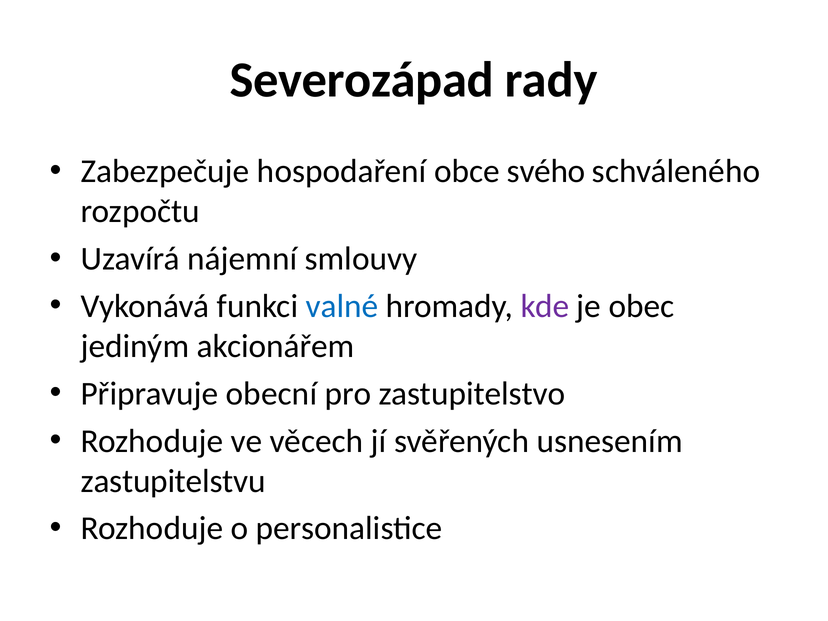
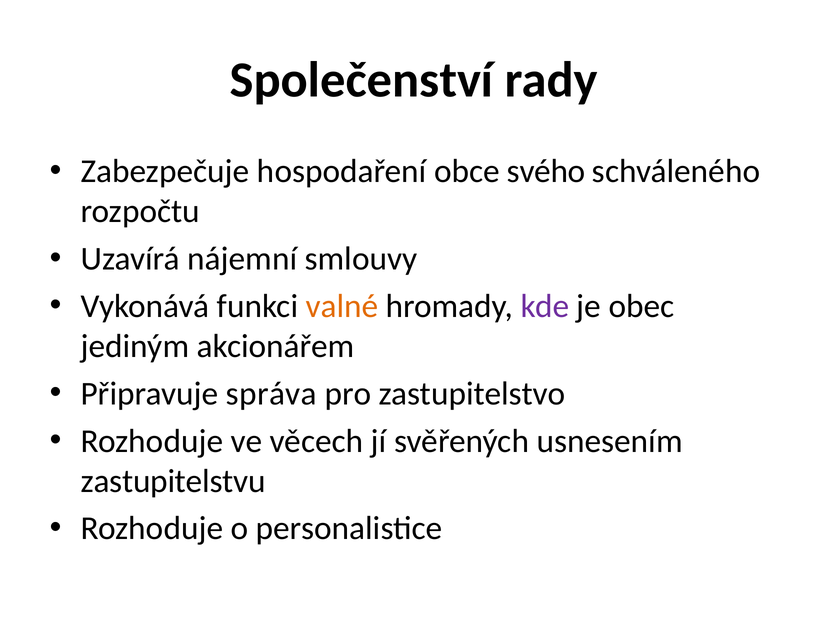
Severozápad: Severozápad -> Společenství
valné colour: blue -> orange
obecní: obecní -> správa
